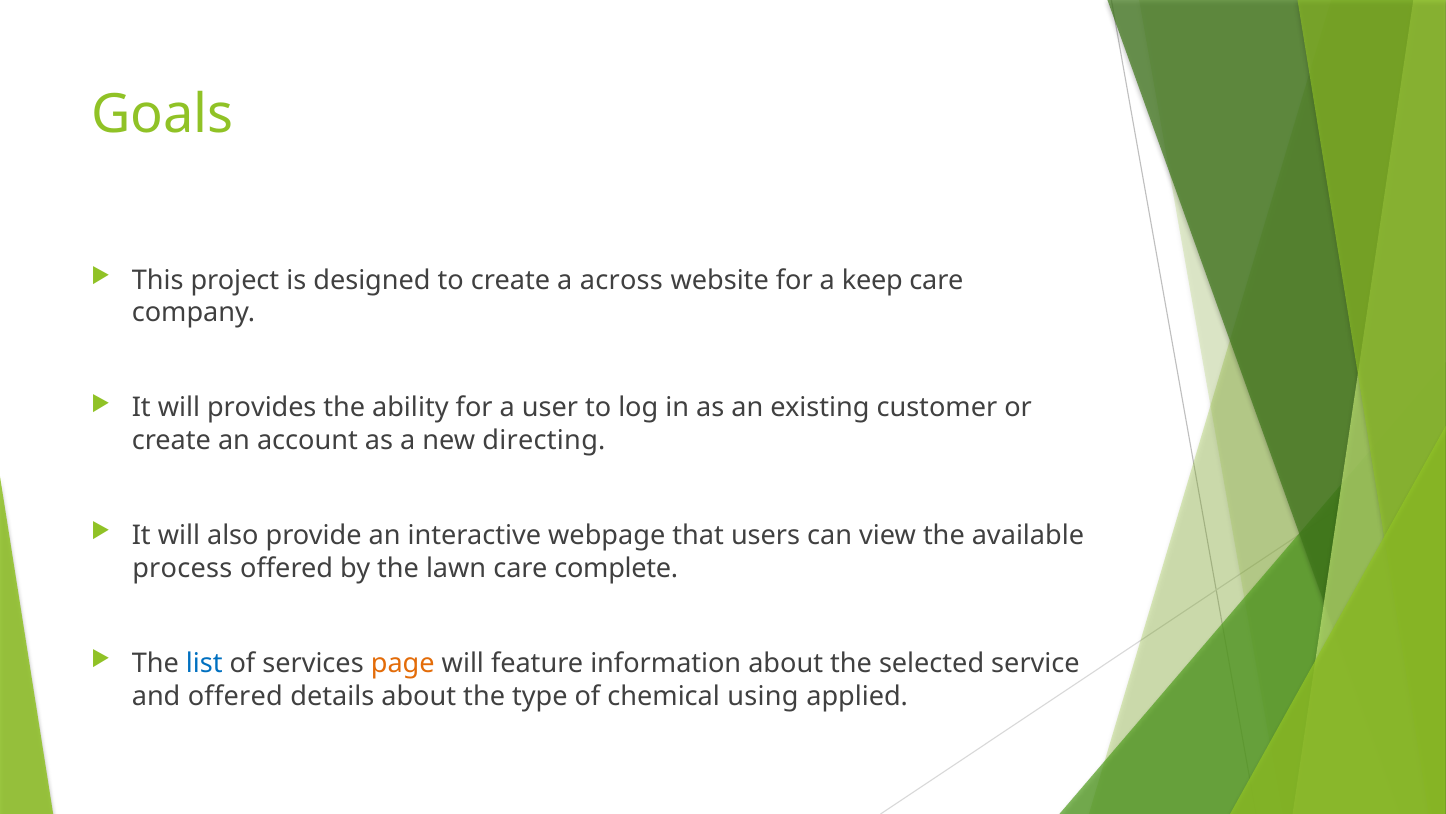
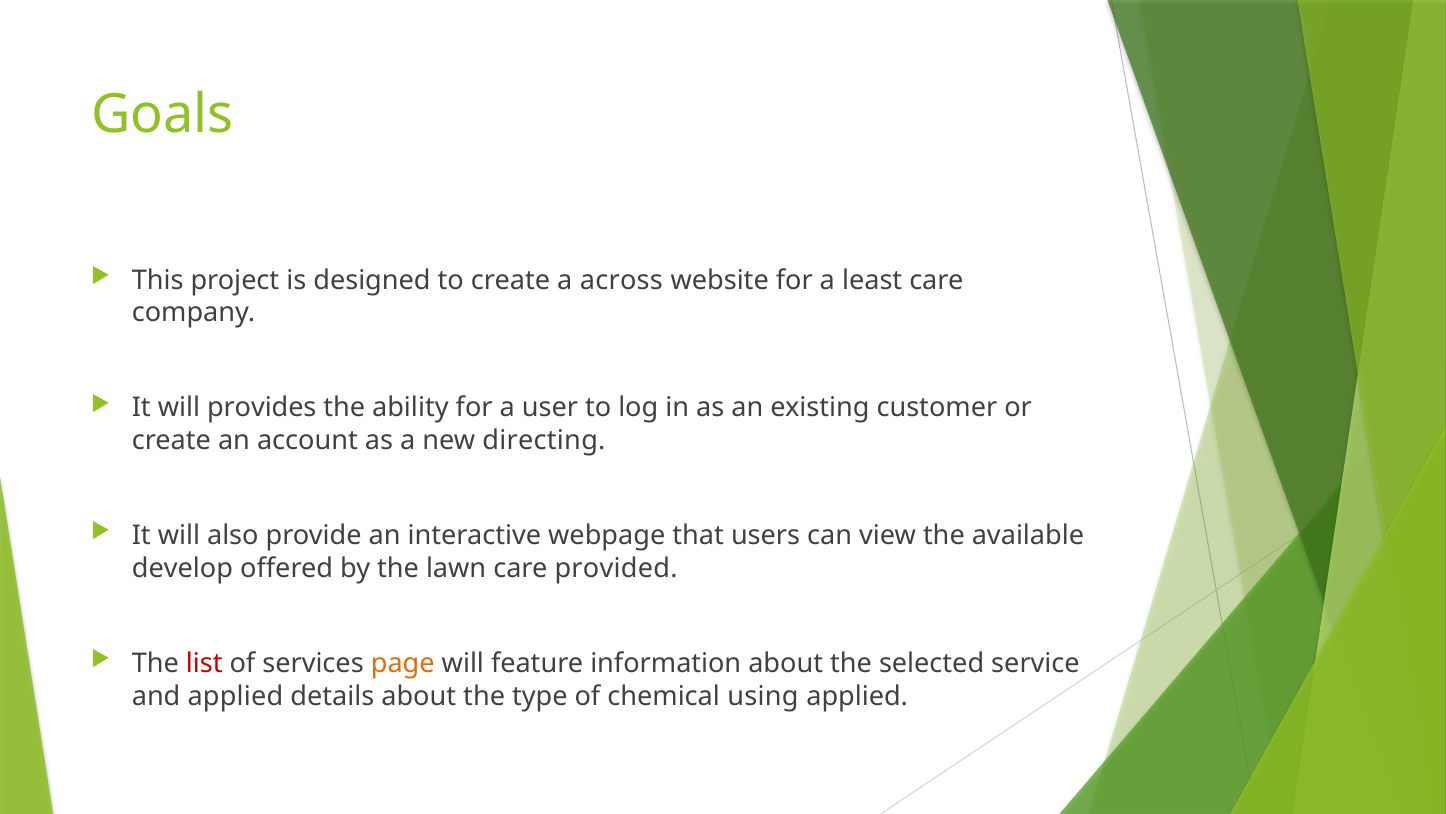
keep: keep -> least
process: process -> develop
complete: complete -> provided
list colour: blue -> red
and offered: offered -> applied
